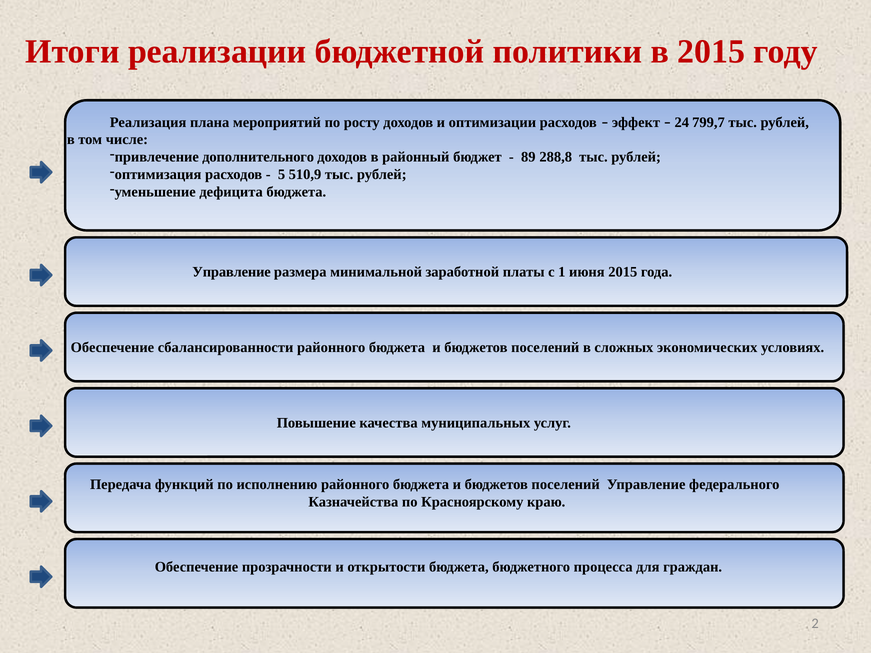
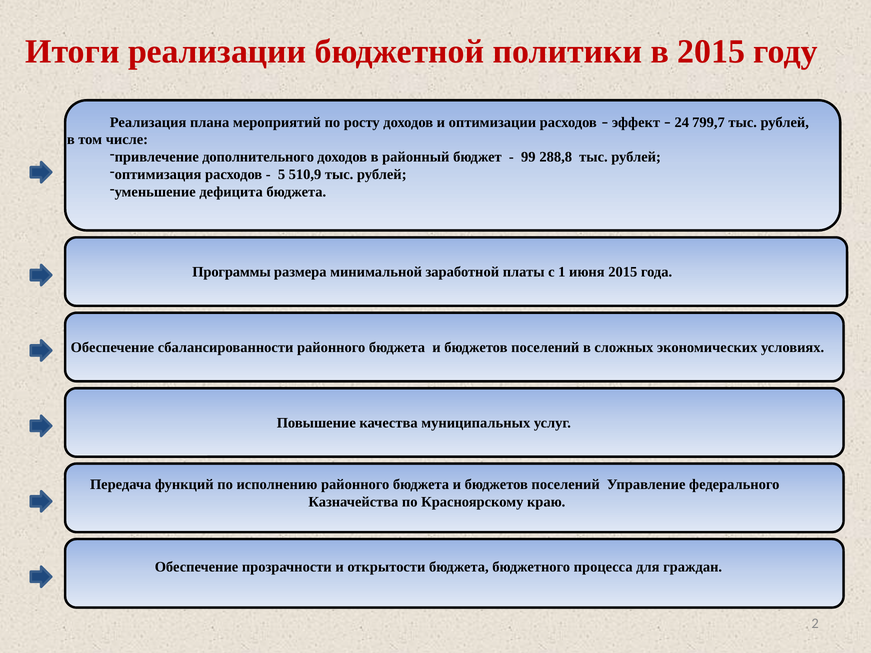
89: 89 -> 99
Управление at (232, 272): Управление -> Программы
